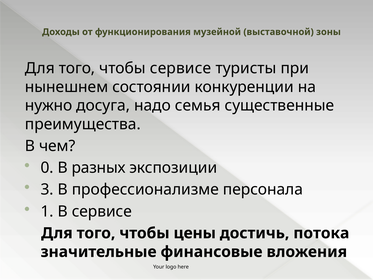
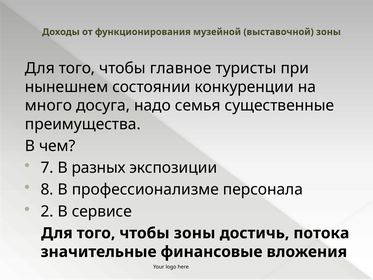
чтобы сервисе: сервисе -> главное
нужно: нужно -> много
0: 0 -> 7
3: 3 -> 8
1: 1 -> 2
чтобы цены: цены -> зоны
